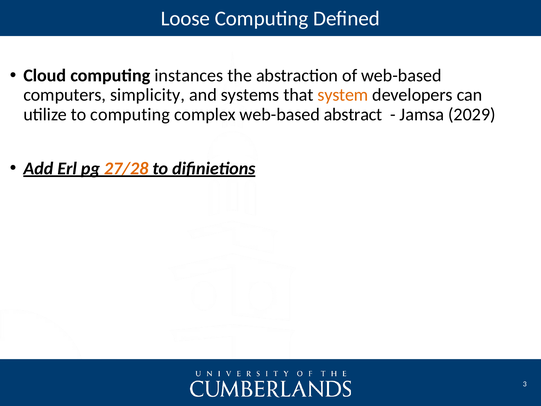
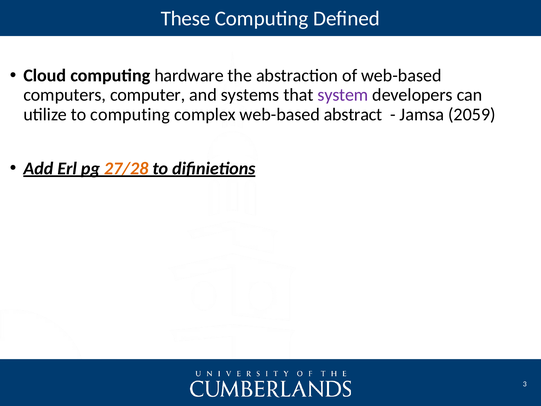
Loose: Loose -> These
instances: instances -> hardware
simplicity: simplicity -> computer
system colour: orange -> purple
2029: 2029 -> 2059
